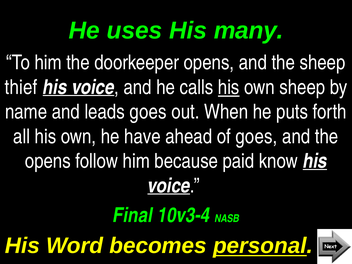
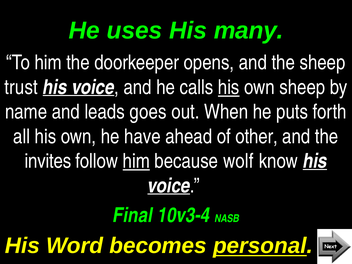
thief: thief -> trust
of goes: goes -> other
opens at (48, 161): opens -> invites
him at (136, 161) underline: none -> present
paid: paid -> wolf
